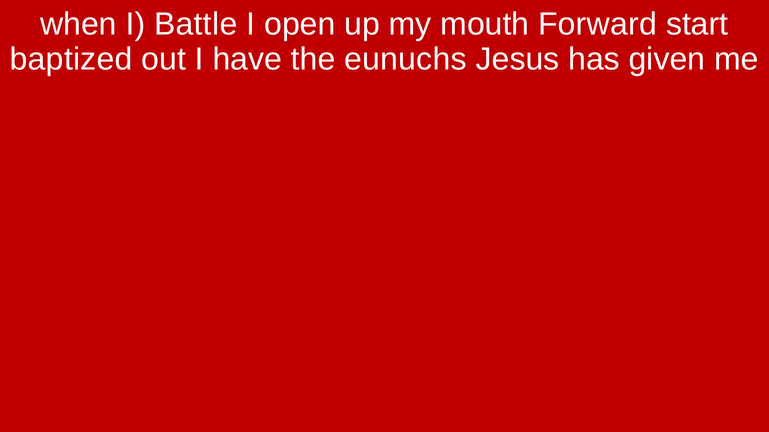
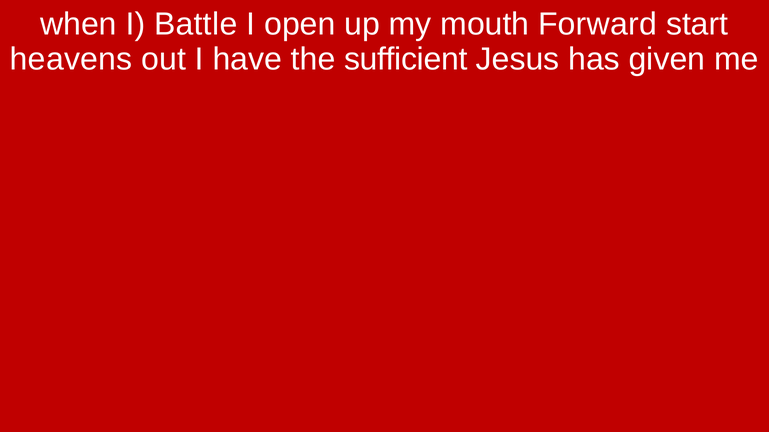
baptized: baptized -> heavens
eunuchs: eunuchs -> sufficient
